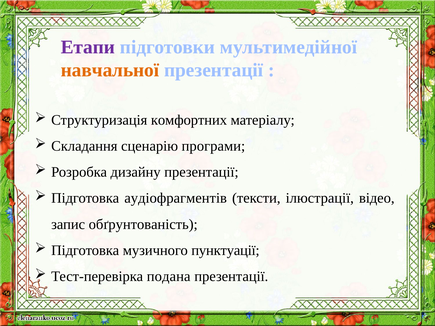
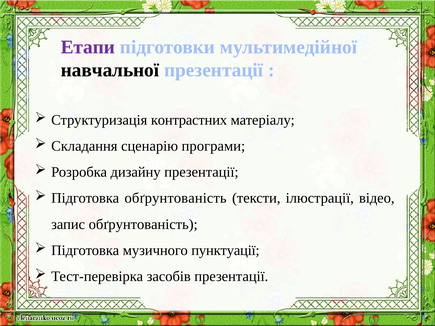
навчальної colour: orange -> black
комфортних: комфортних -> контрастних
Підготовка аудіофрагментів: аудіофрагментів -> обґрунтованість
подана: подана -> засобів
